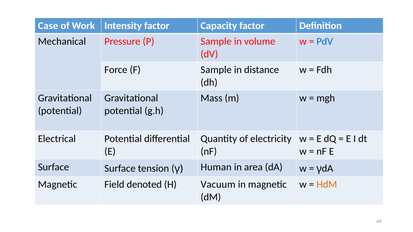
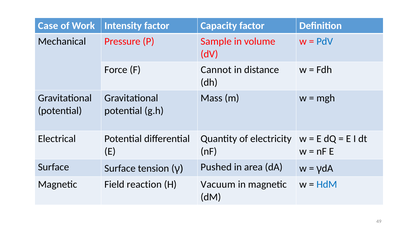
F Sample: Sample -> Cannot
Human: Human -> Pushed
denoted: denoted -> reaction
HdM colour: orange -> blue
